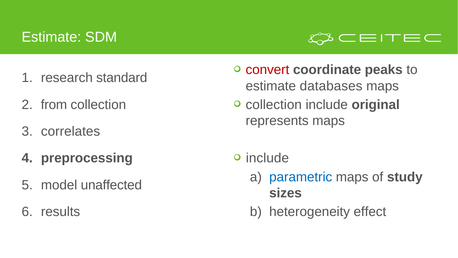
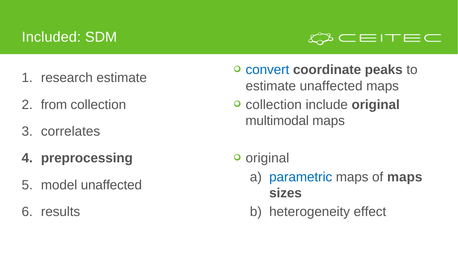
Estimate at (51, 37): Estimate -> Included
convert colour: red -> blue
research standard: standard -> estimate
estimate databases: databases -> unaffected
represents: represents -> multimodal
include at (267, 158): include -> original
of study: study -> maps
